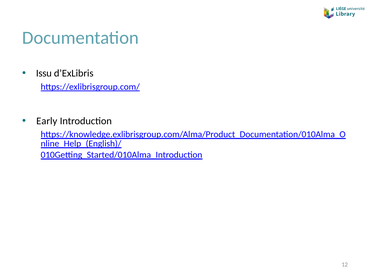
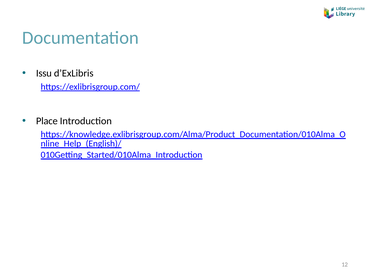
Early: Early -> Place
